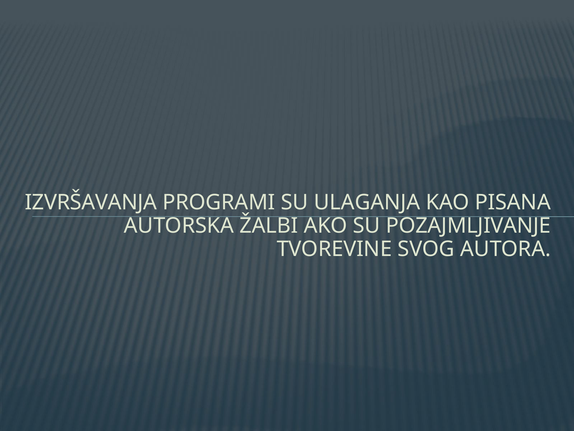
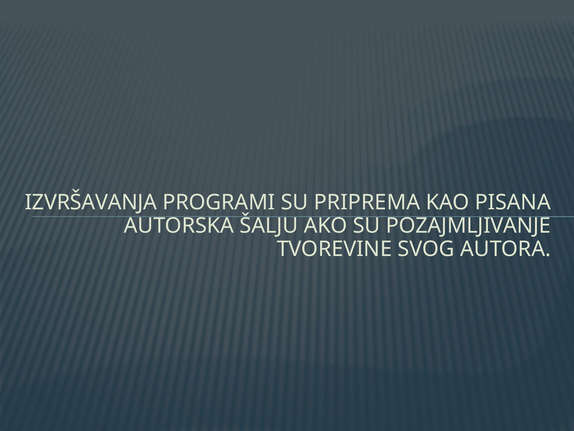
ULAGANJA: ULAGANJA -> PRIPREMA
ŽALBI: ŽALBI -> ŠALJU
